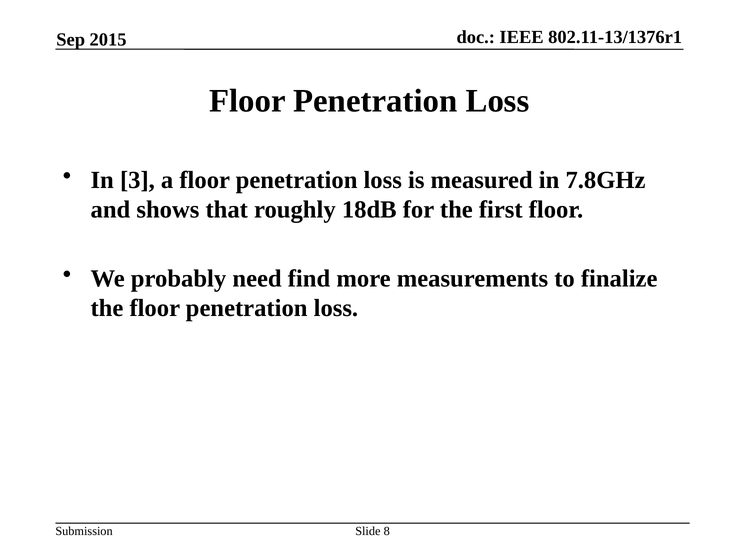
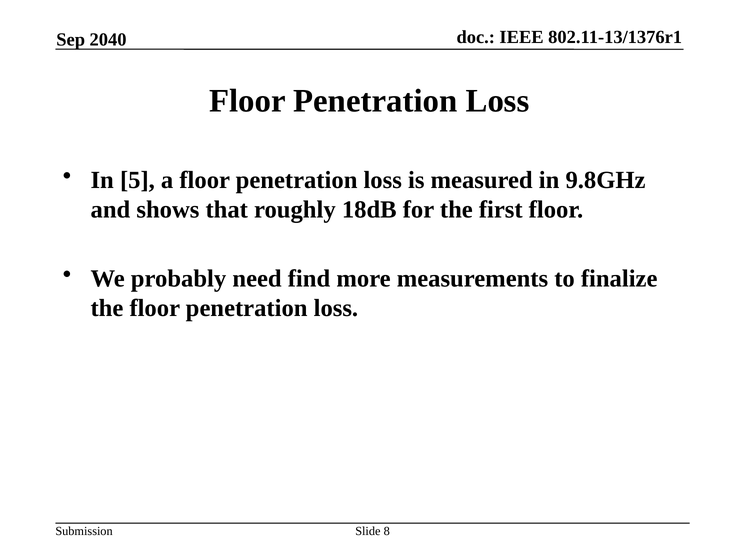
2015: 2015 -> 2040
3: 3 -> 5
7.8GHz: 7.8GHz -> 9.8GHz
